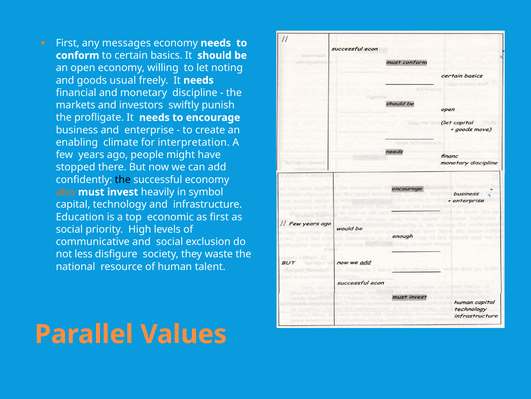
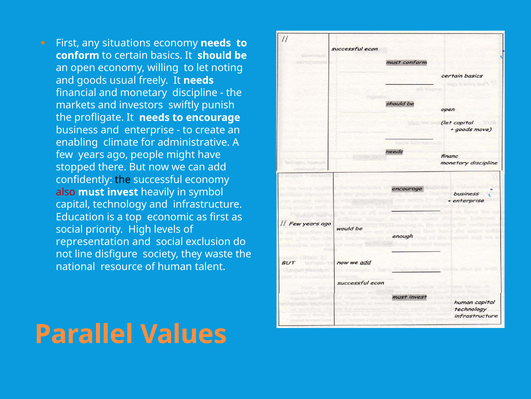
messages: messages -> situations
interpretation: interpretation -> administrative
also colour: orange -> red
communicative: communicative -> representation
less: less -> line
